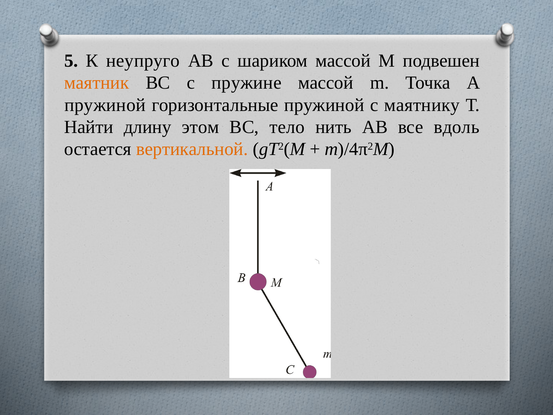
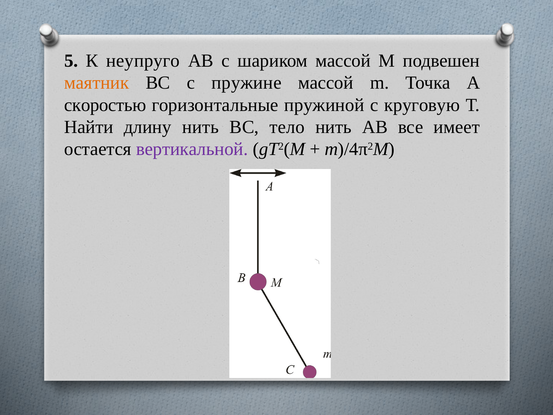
пружиной at (105, 105): пружиной -> скоростью
маятнику: маятнику -> круговую
длину этом: этом -> нить
вдоль: вдоль -> имеет
вертикальной colour: orange -> purple
